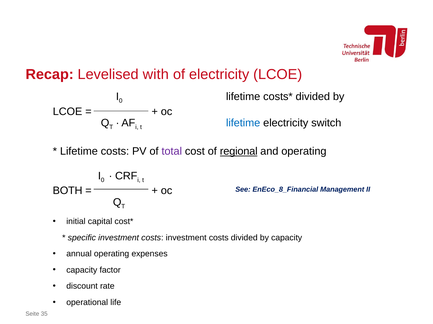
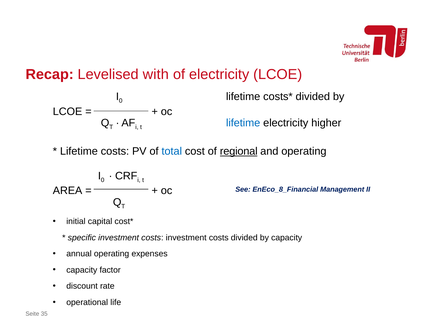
switch: switch -> higher
total colour: purple -> blue
BOTH: BOTH -> AREA
